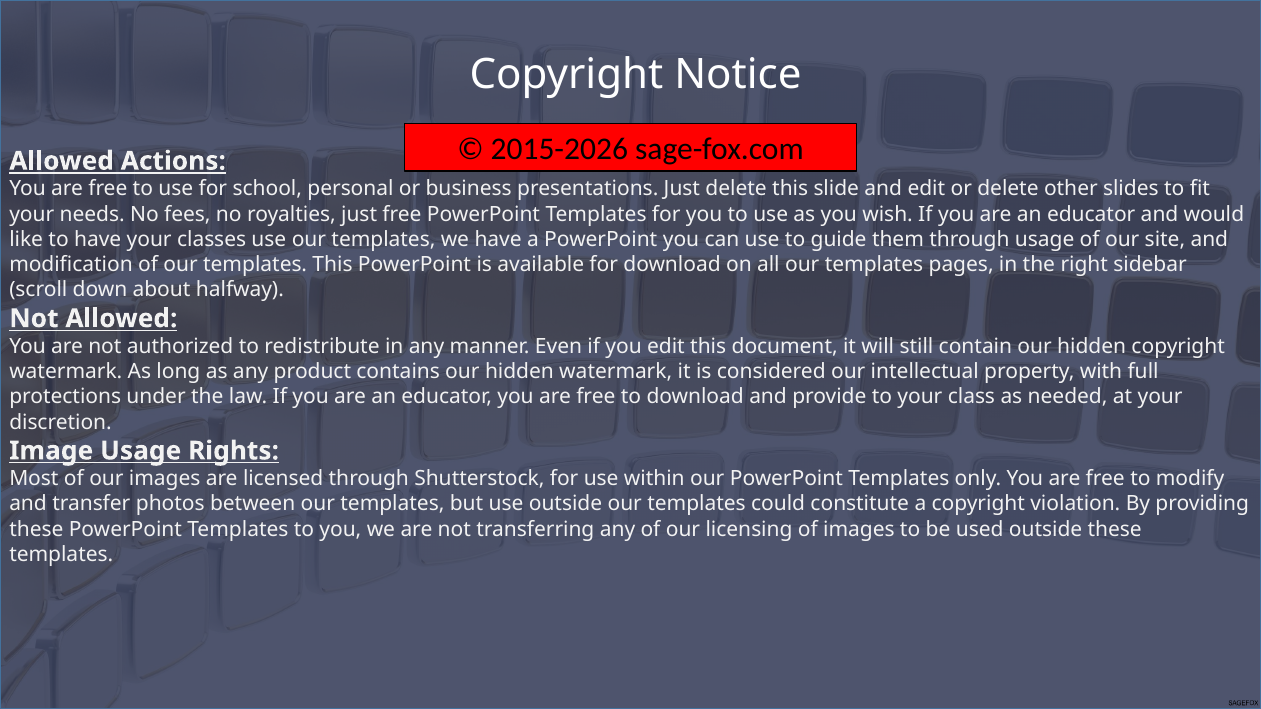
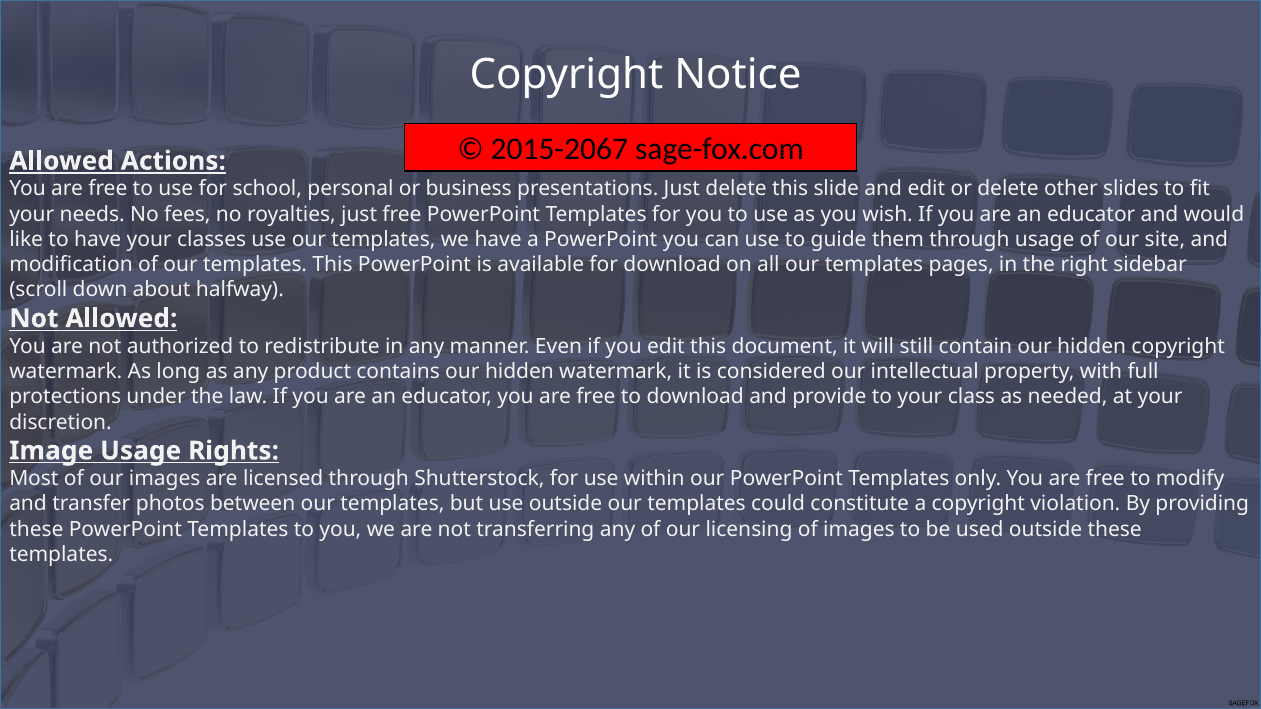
2015-2026: 2015-2026 -> 2015-2067
